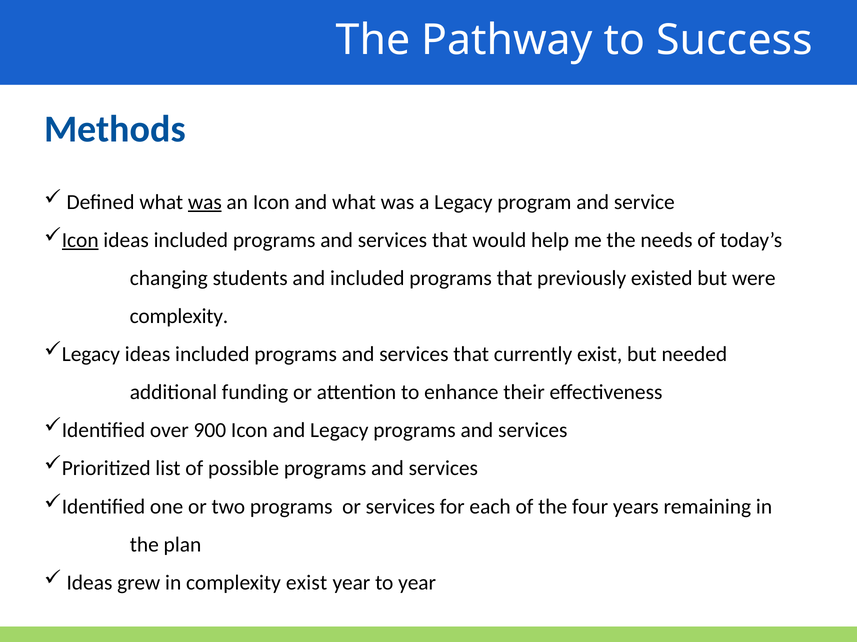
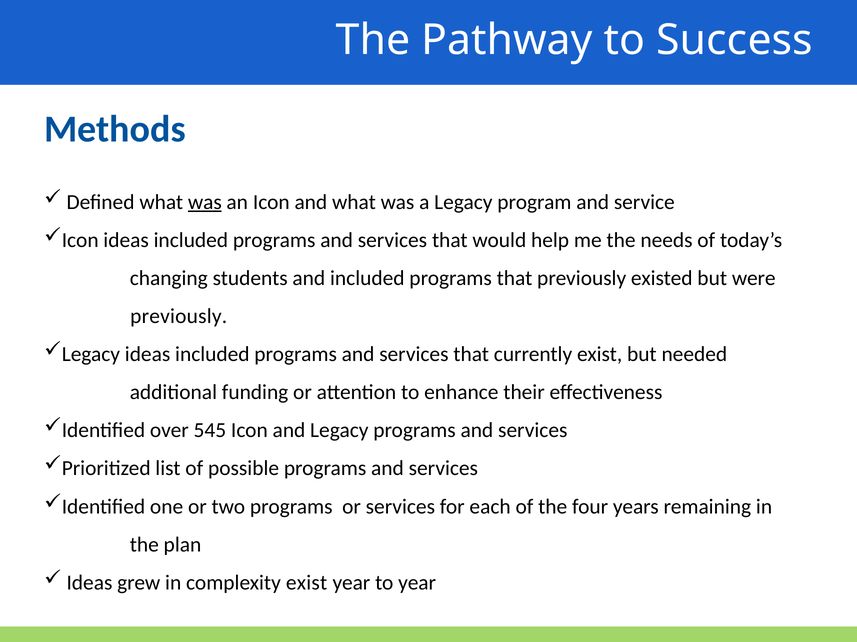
Icon at (80, 240) underline: present -> none
complexity at (179, 317): complexity -> previously
900: 900 -> 545
